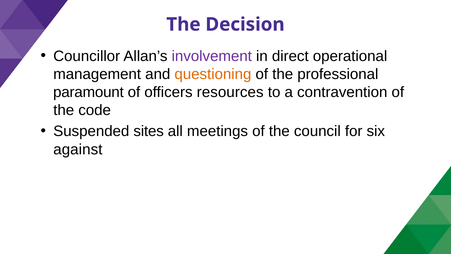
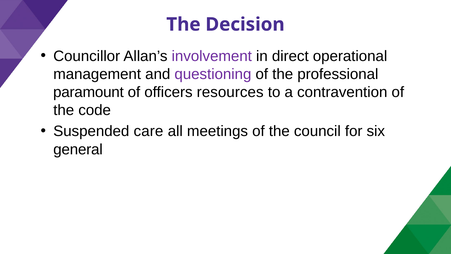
questioning colour: orange -> purple
sites: sites -> care
against: against -> general
